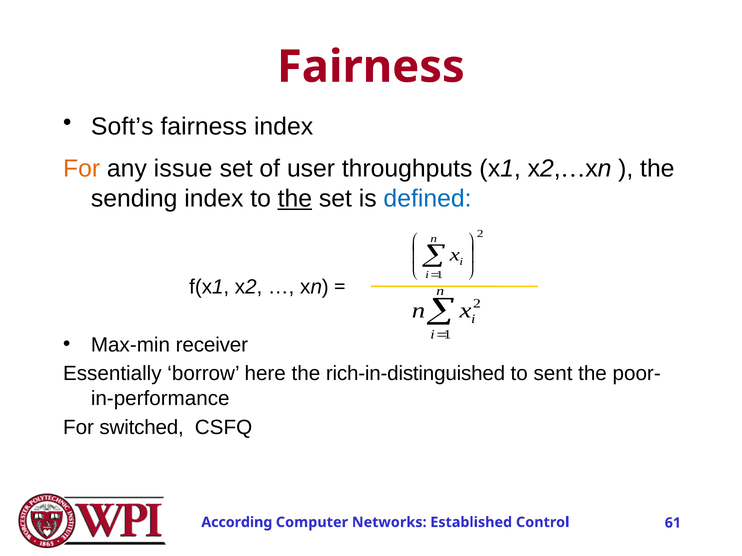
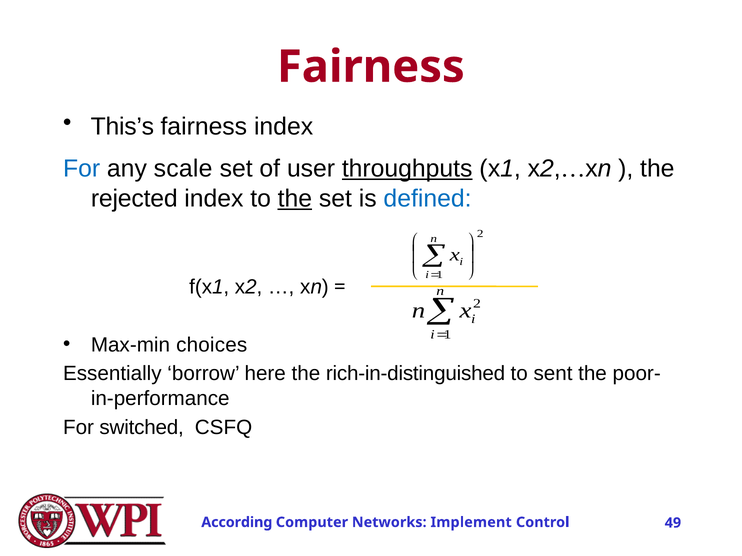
Soft’s: Soft’s -> This’s
For at (82, 169) colour: orange -> blue
issue: issue -> scale
throughputs underline: none -> present
sending: sending -> rejected
receiver: receiver -> choices
Established: Established -> Implement
61: 61 -> 49
